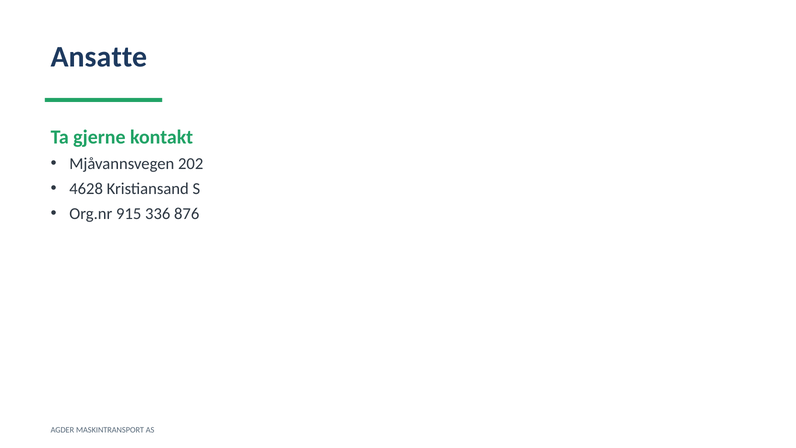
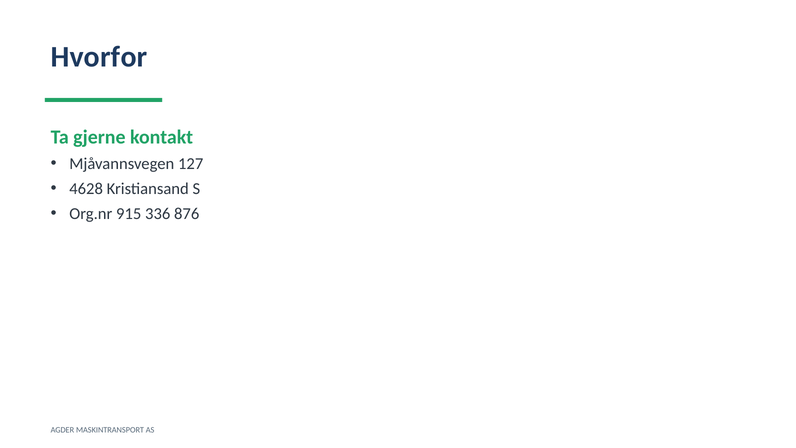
Ansatte: Ansatte -> Hvorfor
202: 202 -> 127
